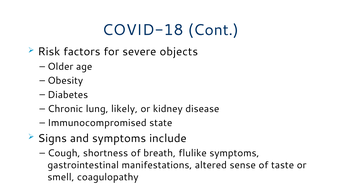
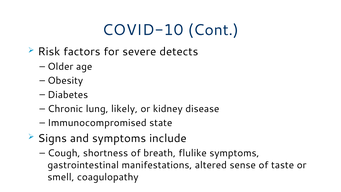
COVID-18: COVID-18 -> COVID-10
objects: objects -> detects
